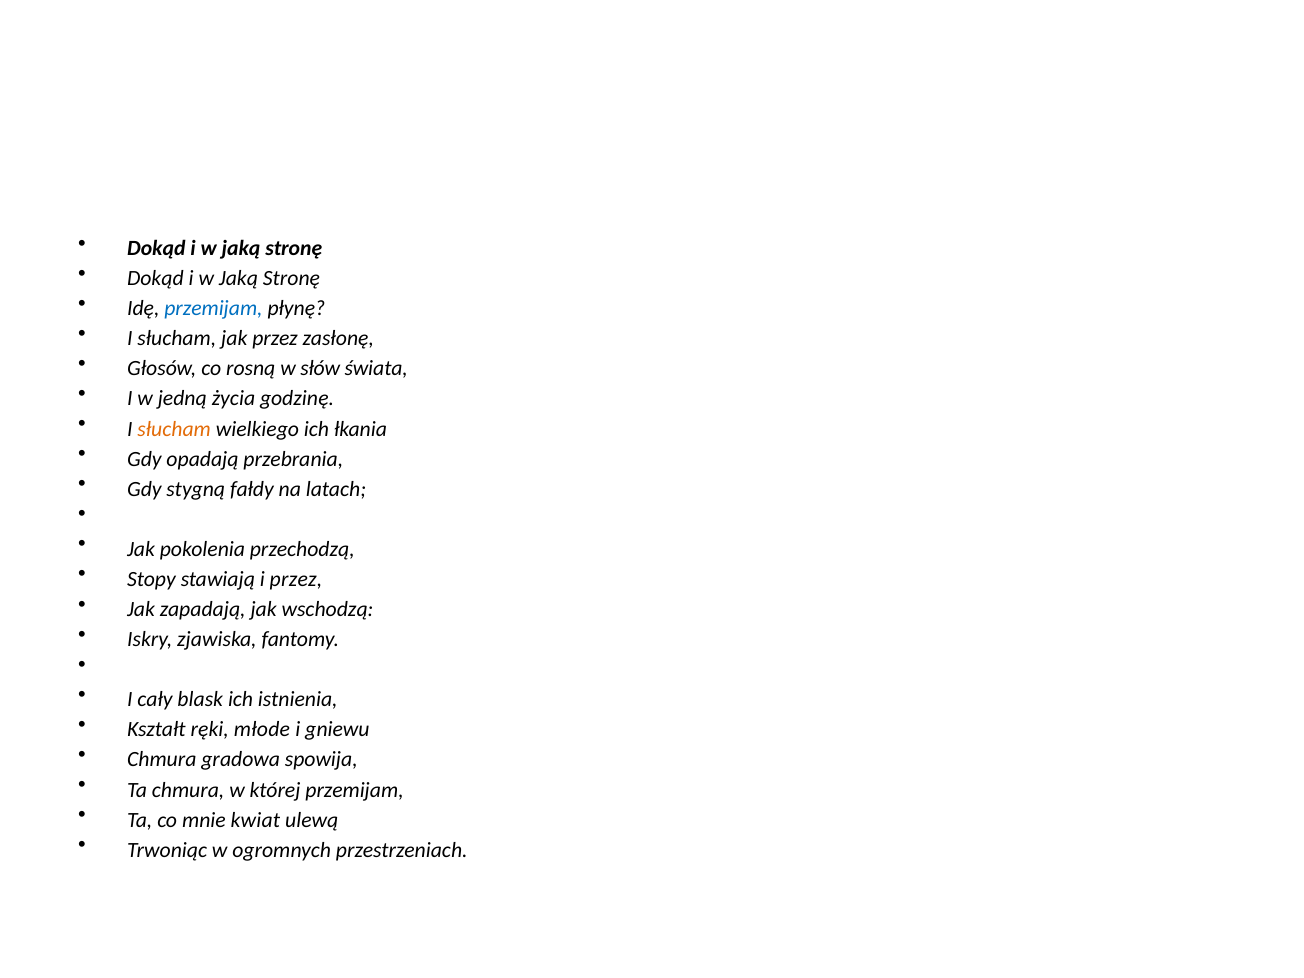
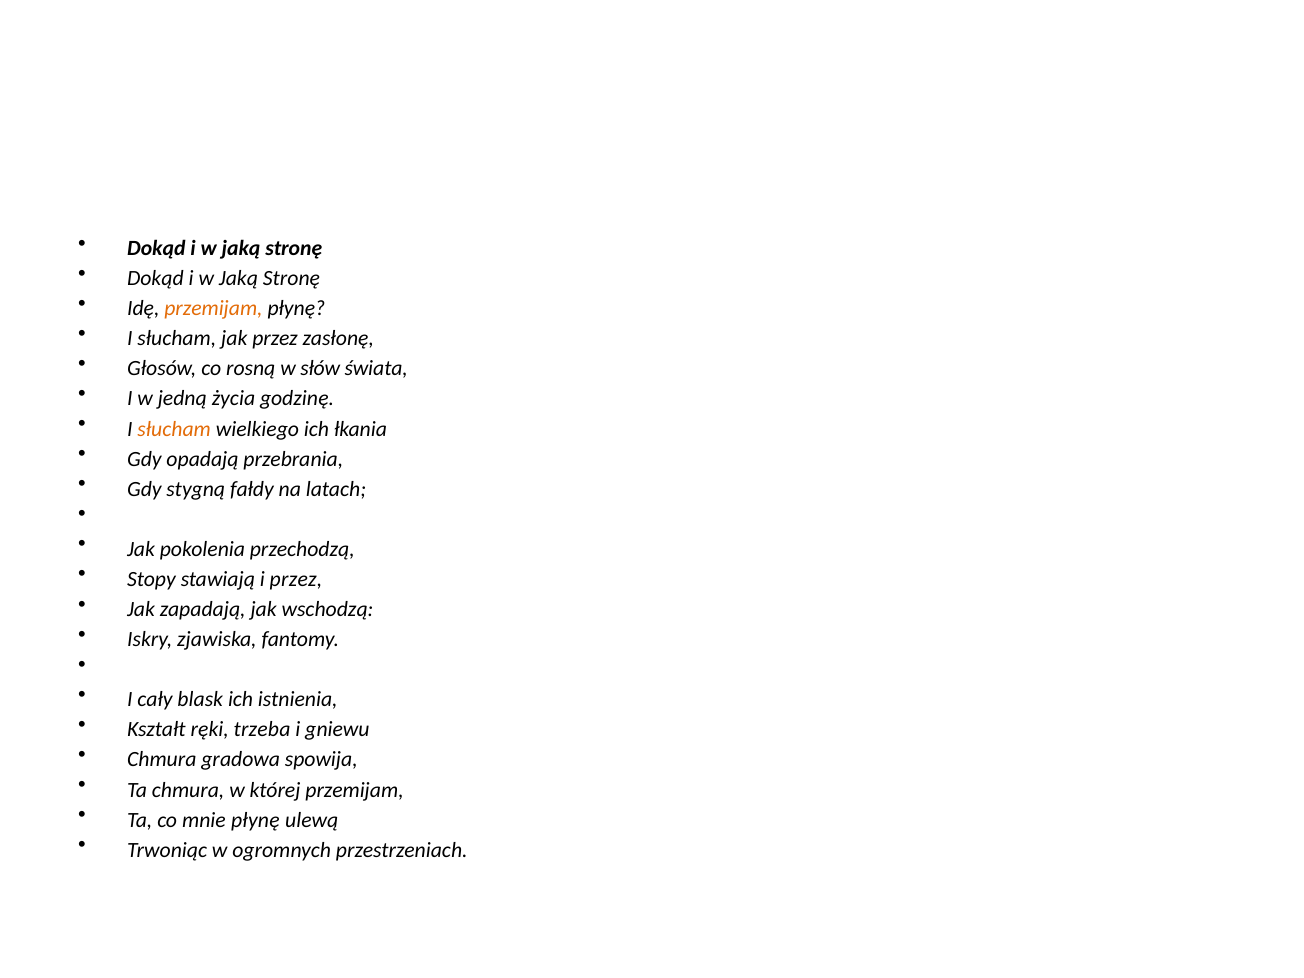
przemijam at (213, 309) colour: blue -> orange
młode: młode -> trzeba
mnie kwiat: kwiat -> płynę
